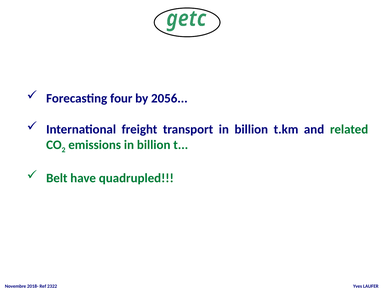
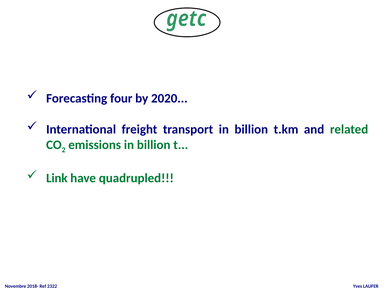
2056: 2056 -> 2020
Belt: Belt -> Link
